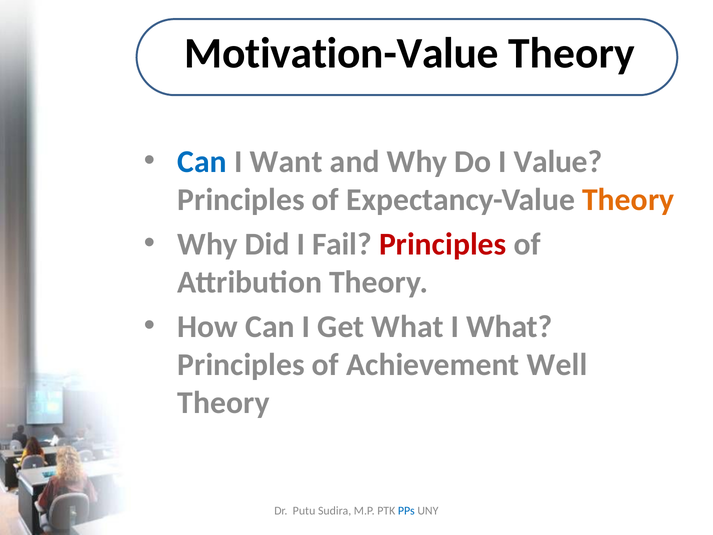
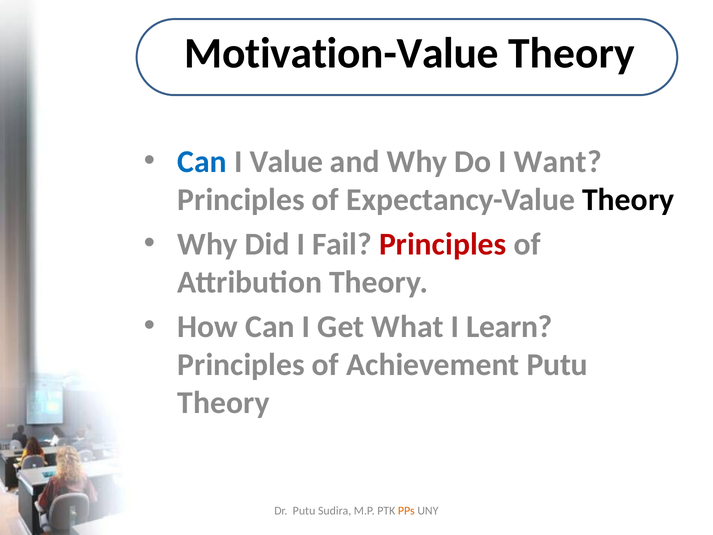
Want: Want -> Value
Value: Value -> Want
Theory at (628, 200) colour: orange -> black
I What: What -> Learn
Achievement Well: Well -> Putu
PPs colour: blue -> orange
